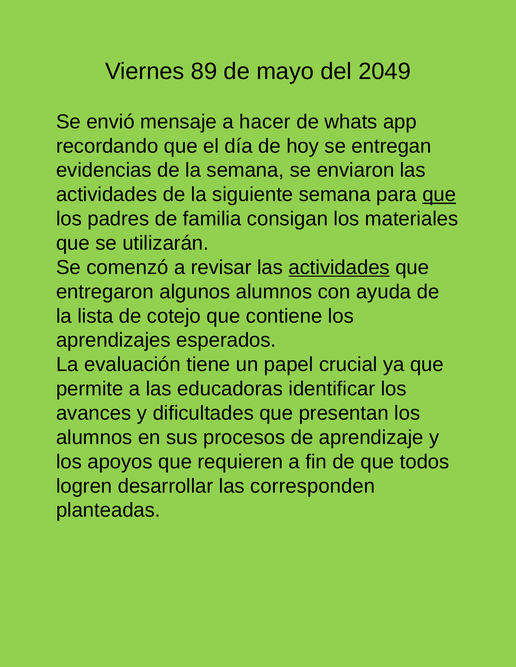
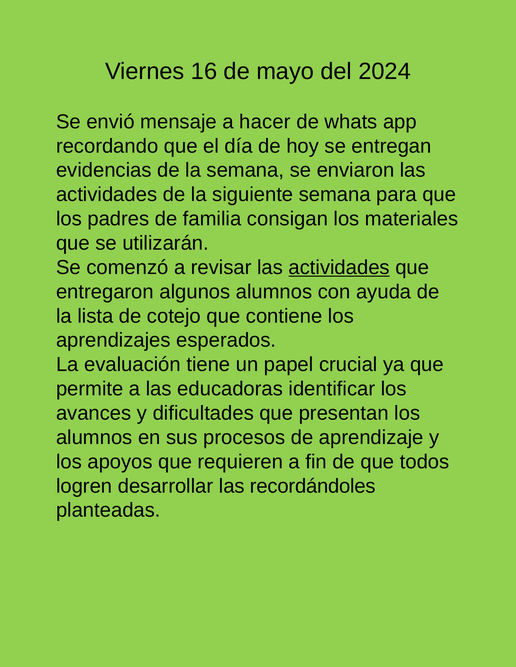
89: 89 -> 16
2049: 2049 -> 2024
que at (439, 194) underline: present -> none
corresponden: corresponden -> recordándoles
